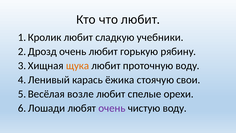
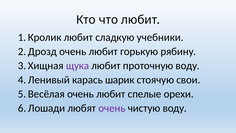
щука colour: orange -> purple
ёжика: ёжика -> шарик
возле at (80, 94): возле -> очень
